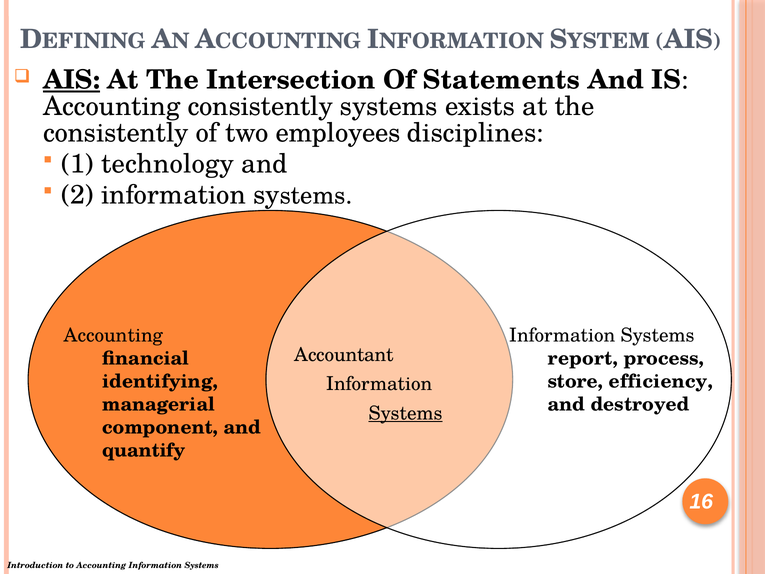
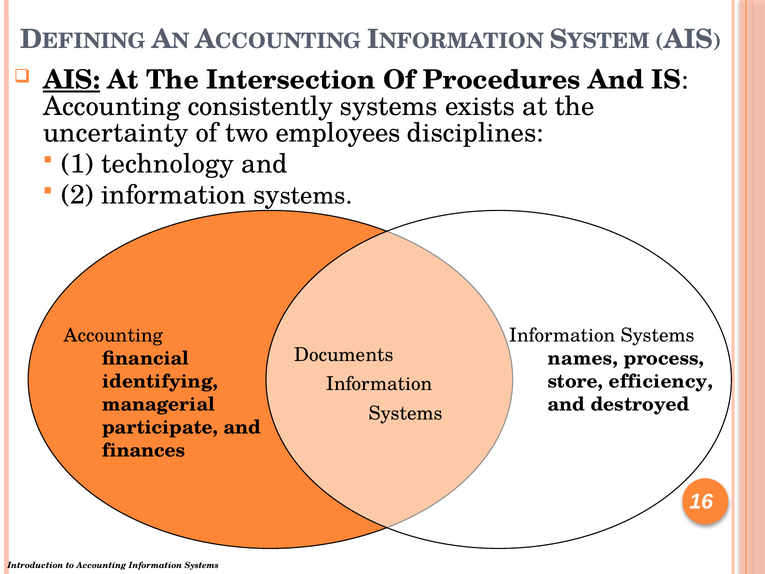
Statements: Statements -> Procedures
consistently at (116, 133): consistently -> uncertainty
Accountant: Accountant -> Documents
report: report -> names
Systems at (406, 413) underline: present -> none
component: component -> participate
quantify: quantify -> finances
